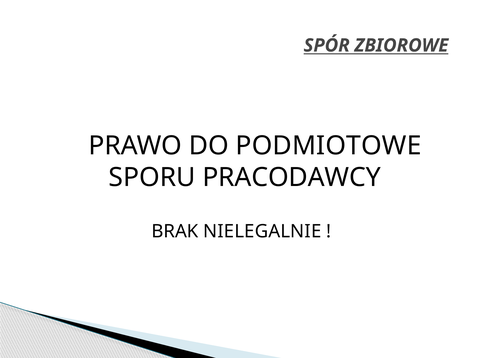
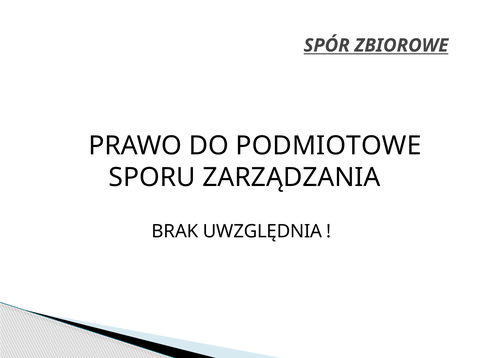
PRACODAWCY: PRACODAWCY -> ZARZĄDZANIA
NIELEGALNIE: NIELEGALNIE -> UWZGLĘDNIA
